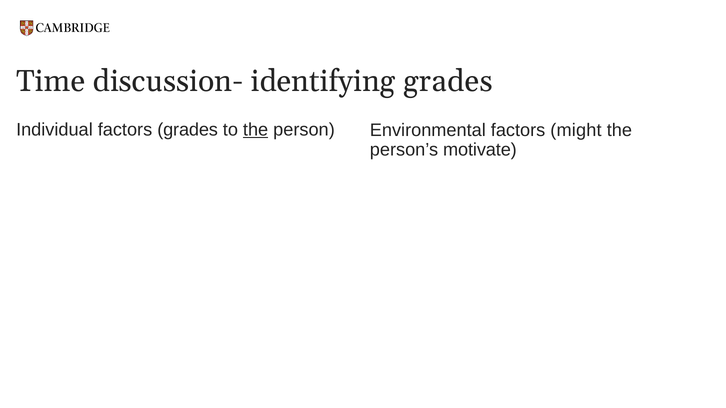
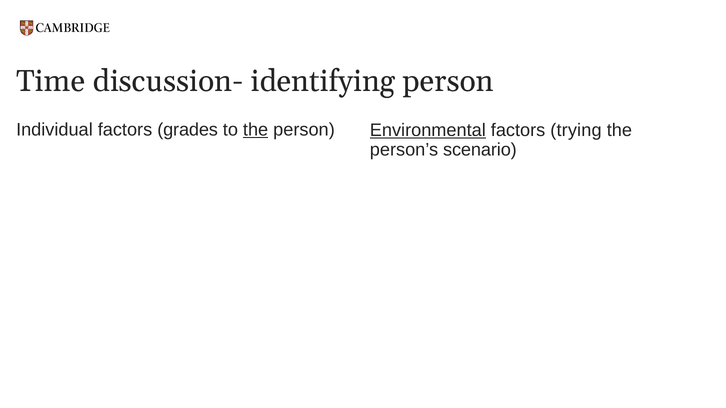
identifying grades: grades -> person
Environmental underline: none -> present
might: might -> trying
motivate: motivate -> scenario
